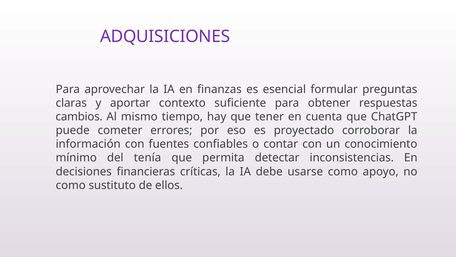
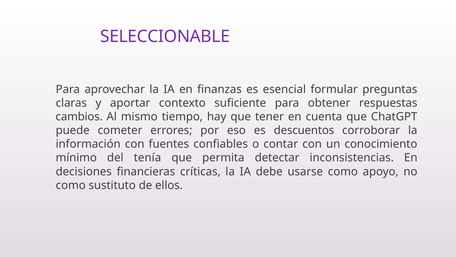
ADQUISICIONES: ADQUISICIONES -> SELECCIONABLE
proyectado: proyectado -> descuentos
